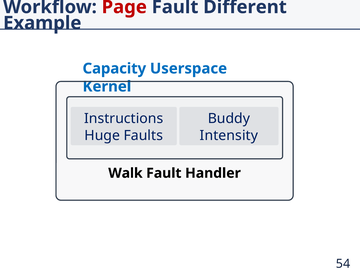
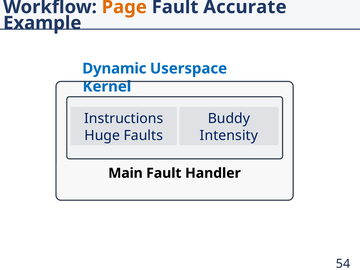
Page colour: red -> orange
Different: Different -> Accurate
Capacity: Capacity -> Dynamic
Walk: Walk -> Main
